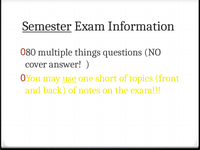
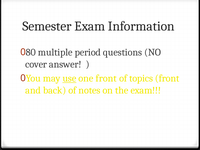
Semester underline: present -> none
things: things -> period
one short: short -> front
